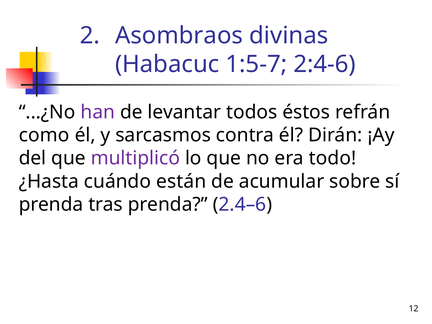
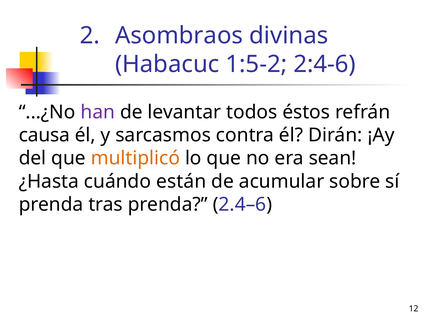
1:5-7: 1:5-7 -> 1:5-2
como: como -> causa
multiplicó colour: purple -> orange
todo: todo -> sean
